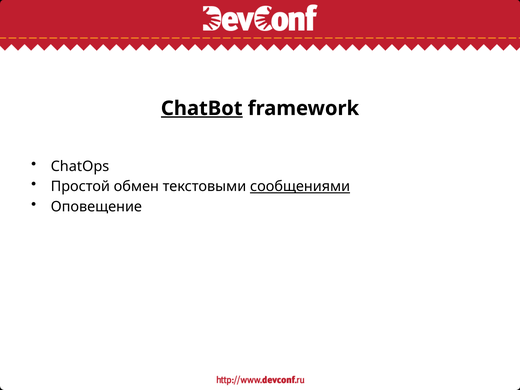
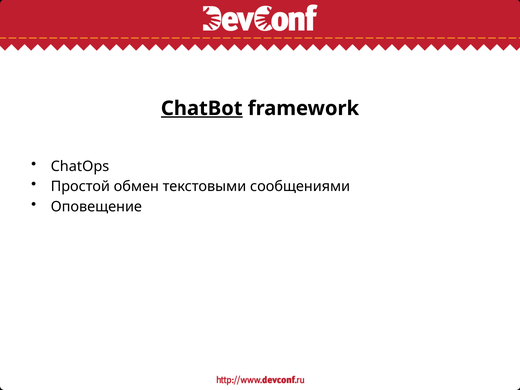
сообщениями underline: present -> none
